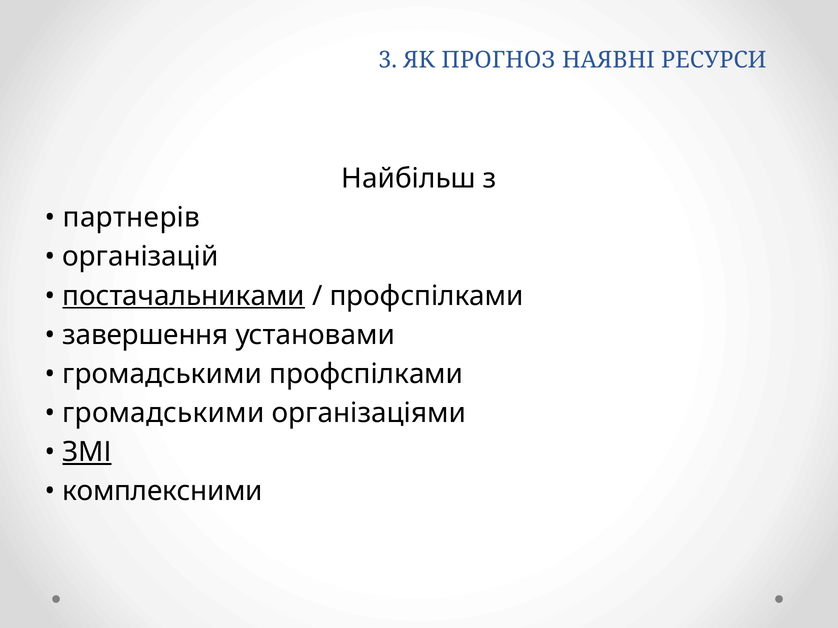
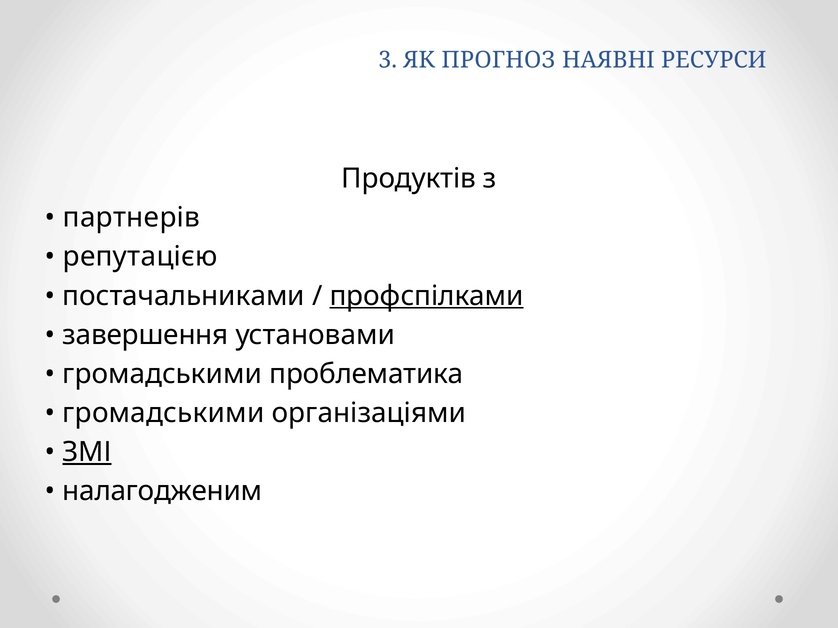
Найбільш: Найбільш -> Продуктів
організацій: організацій -> репутацією
постачальниками underline: present -> none
профспілками at (427, 296) underline: none -> present
громадськими профспілками: профспілками -> проблематика
комплексними: комплексними -> налагодженим
